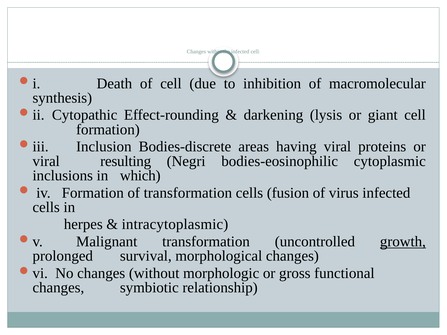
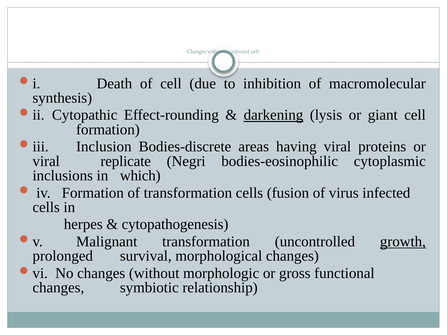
darkening underline: none -> present
resulting: resulting -> replicate
intracytoplasmic: intracytoplasmic -> cytopathogenesis
